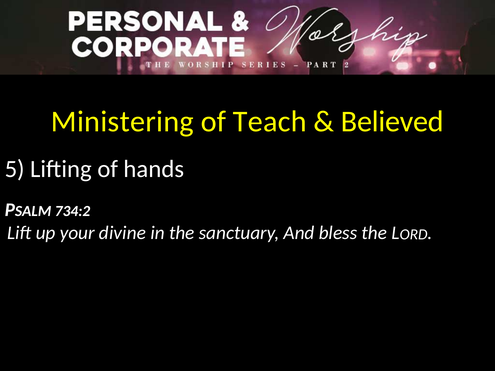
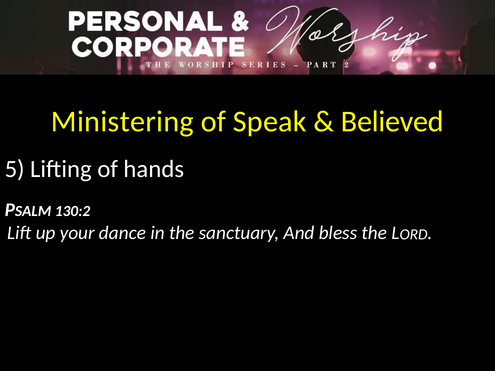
Teach: Teach -> Speak
734:2: 734:2 -> 130:2
divine: divine -> dance
